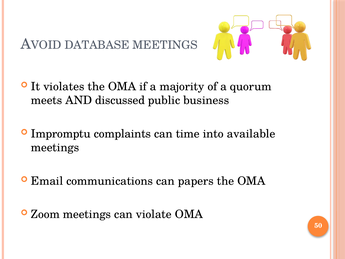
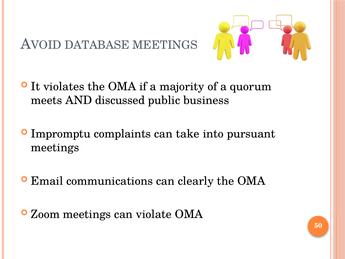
time: time -> take
available: available -> pursuant
papers: papers -> clearly
